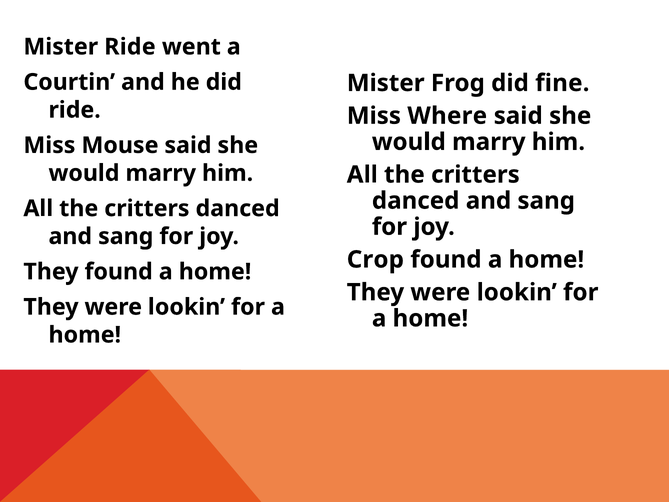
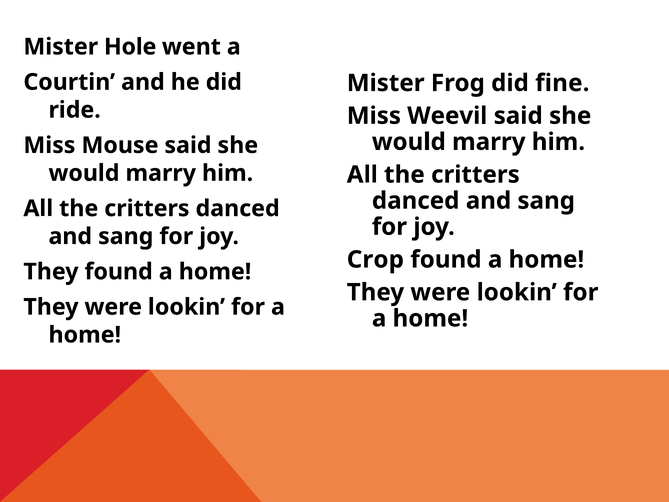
Mister Ride: Ride -> Hole
Where: Where -> Weevil
